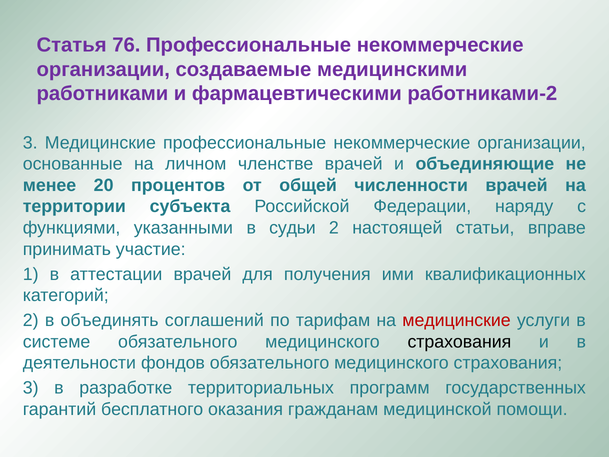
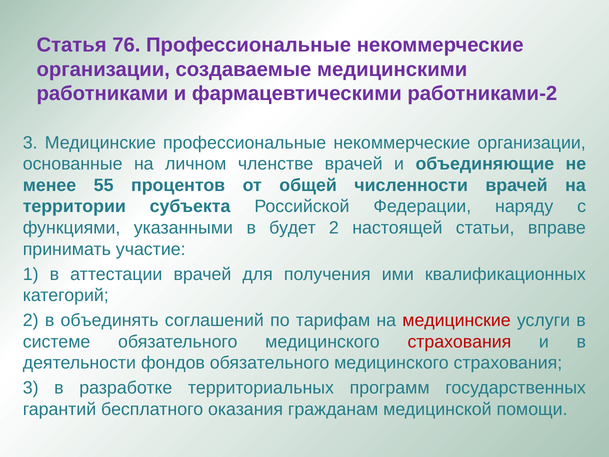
20: 20 -> 55
судьи: судьи -> будет
страхования at (459, 342) colour: black -> red
